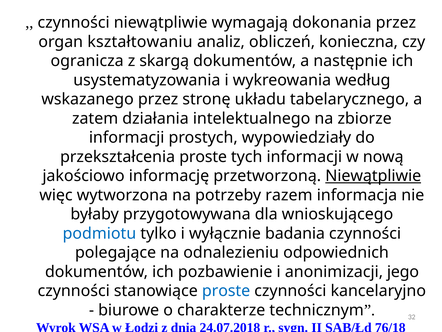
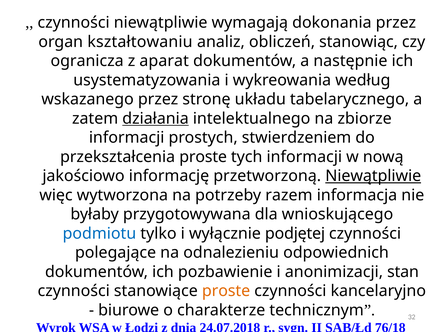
konieczna: konieczna -> stanowiąc
skargą: skargą -> aparat
działania underline: none -> present
wypowiedziały: wypowiedziały -> stwierdzeniem
badania: badania -> podjętej
jego: jego -> stan
proste at (226, 291) colour: blue -> orange
